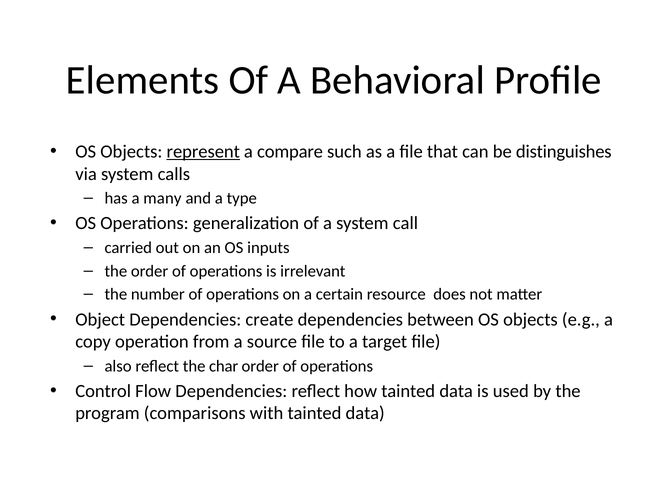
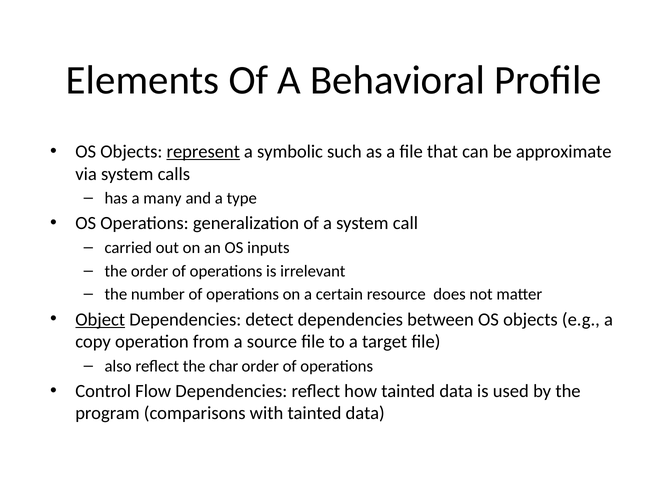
compare: compare -> symbolic
distinguishes: distinguishes -> approximate
Object underline: none -> present
create: create -> detect
